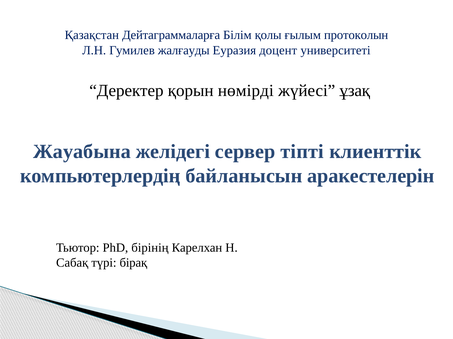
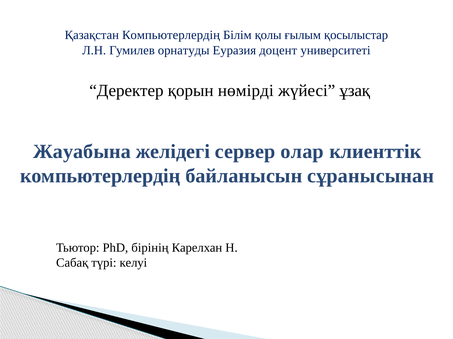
Қазақстан Дейтаграммаларға: Дейтаграммаларға -> Компьютерлердің
протоколын: протоколын -> қосылыстар
жалғауды: жалғауды -> орнатуды
тіпті: тіпті -> олар
аракестелерін: аракестелерін -> сұранысынан
бірақ: бірақ -> келуі
